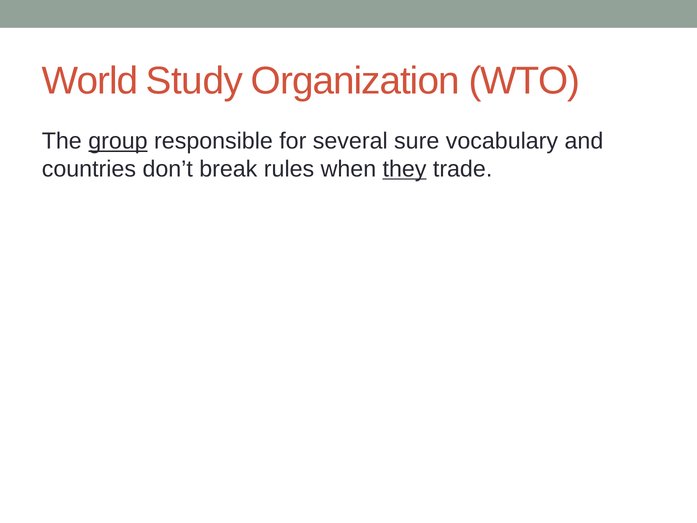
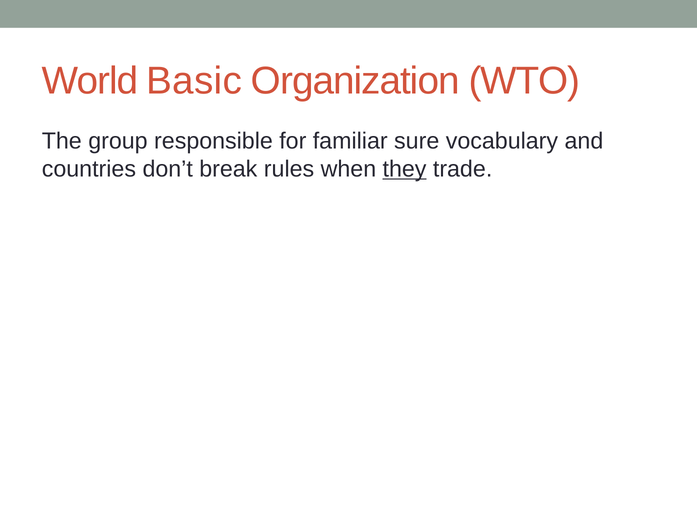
Study: Study -> Basic
group underline: present -> none
several: several -> familiar
